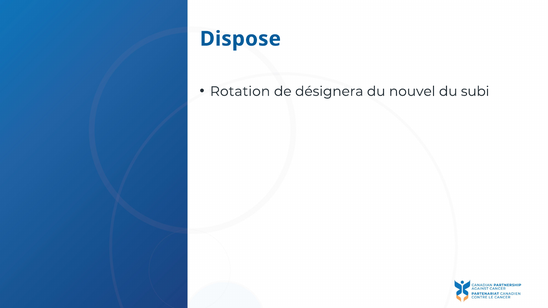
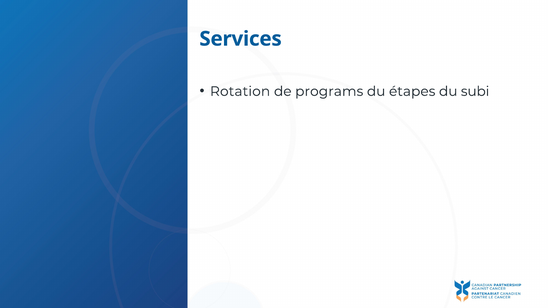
Dispose: Dispose -> Services
désignera: désignera -> programs
nouvel: nouvel -> étapes
